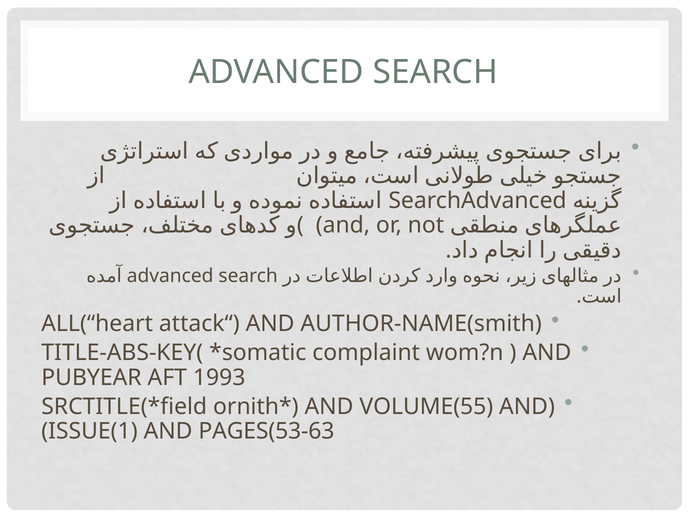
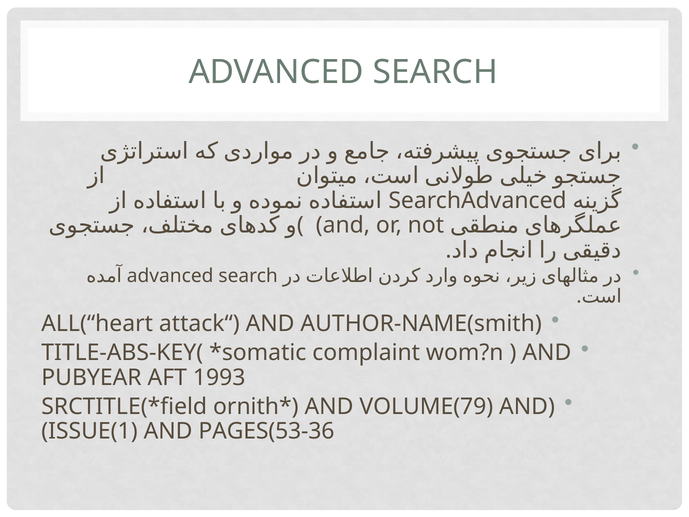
VOLUME(55: VOLUME(55 -> VOLUME(79
PAGES(53-63: PAGES(53-63 -> PAGES(53-36
